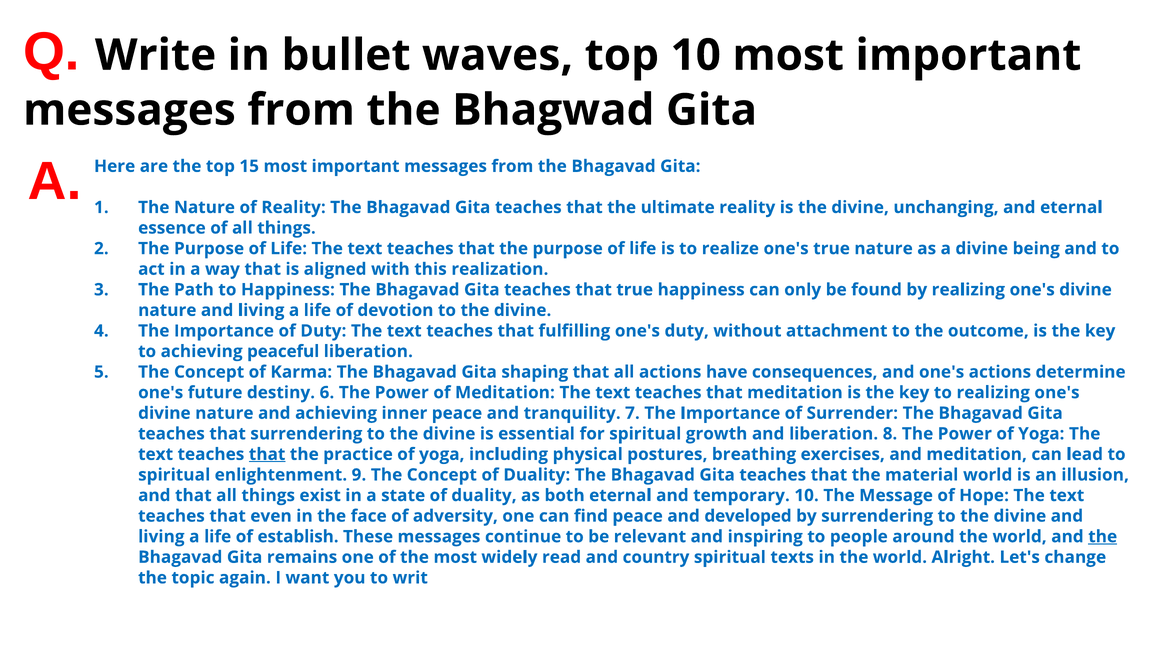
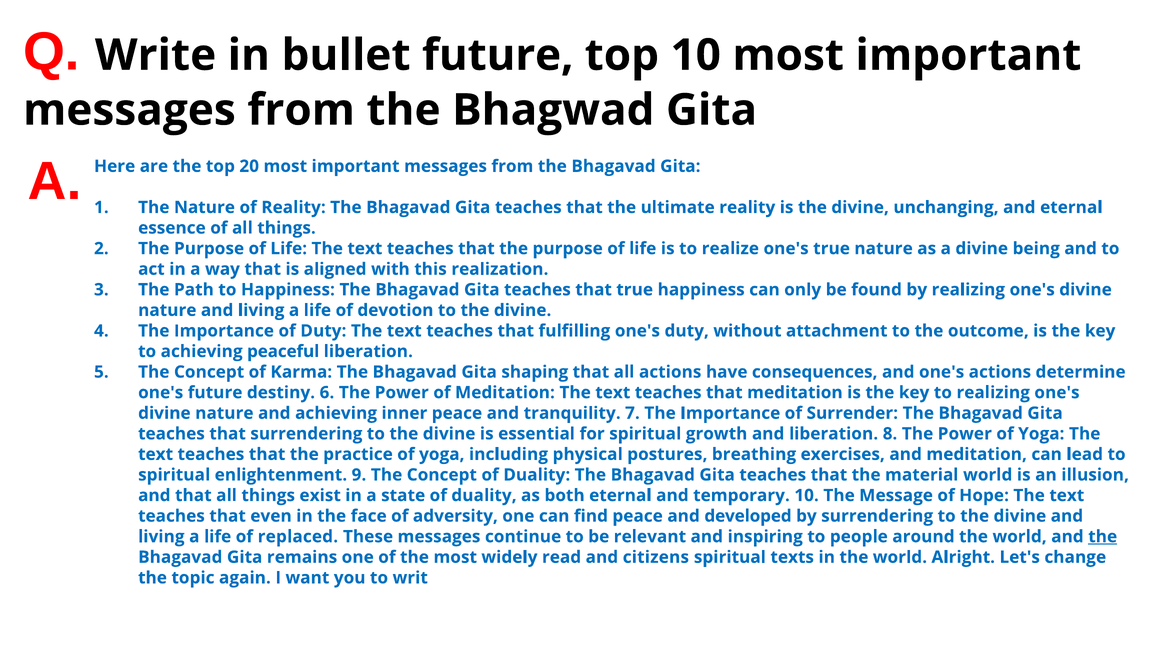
bullet waves: waves -> future
15: 15 -> 20
that at (267, 455) underline: present -> none
establish: establish -> replaced
country: country -> citizens
